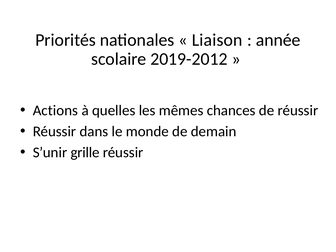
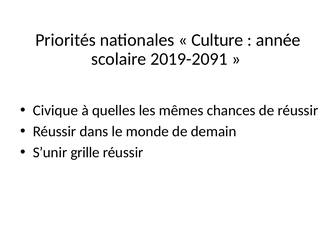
Liaison: Liaison -> Culture
2019-2012: 2019-2012 -> 2019-2091
Actions: Actions -> Civique
